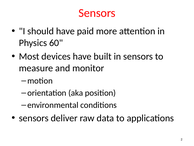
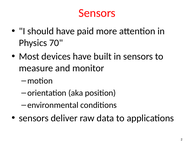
60: 60 -> 70
